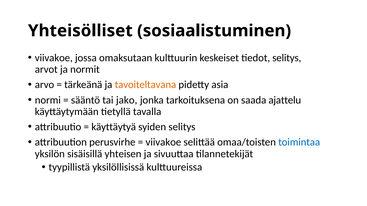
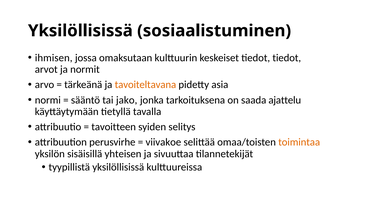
Yhteisölliset at (80, 31): Yhteisölliset -> Yksilöllisissä
viivakoe at (54, 58): viivakoe -> ihmisen
tiedot selitys: selitys -> tiedot
käyttäytyä: käyttäytyä -> tavoitteen
toimintaa colour: blue -> orange
